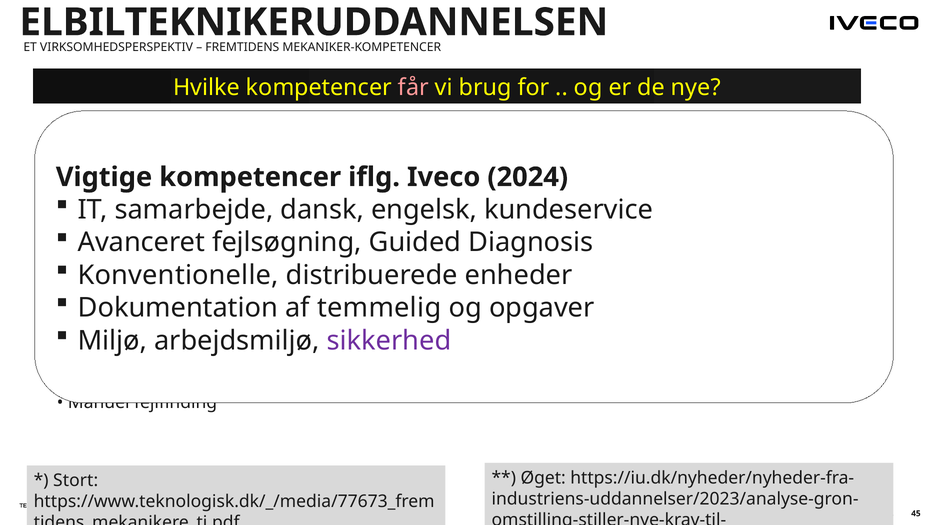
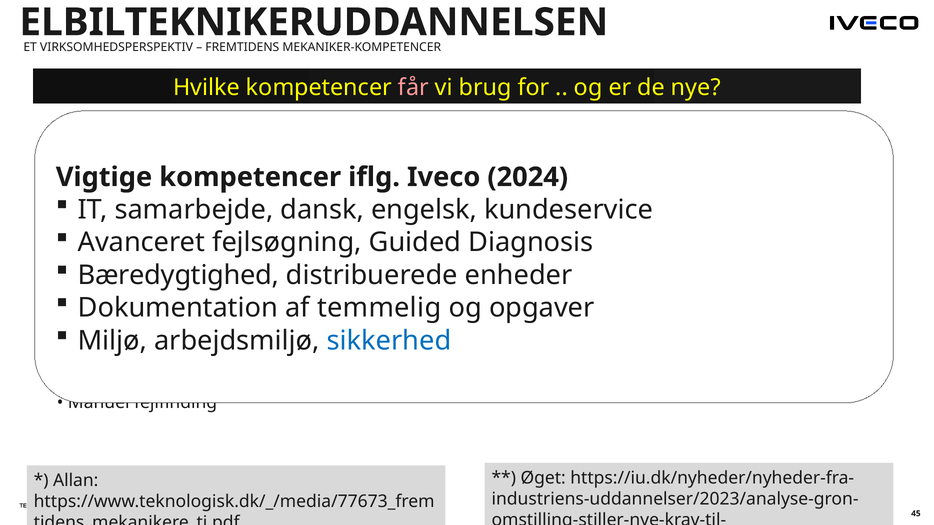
Konventionelle at (178, 275): Konventionelle -> Bæredygtighed
sikkerhed colour: purple -> blue
Stort: Stort -> Allan
